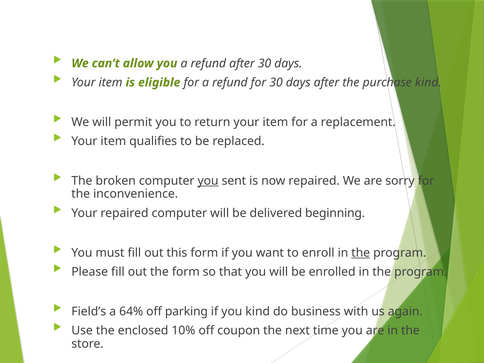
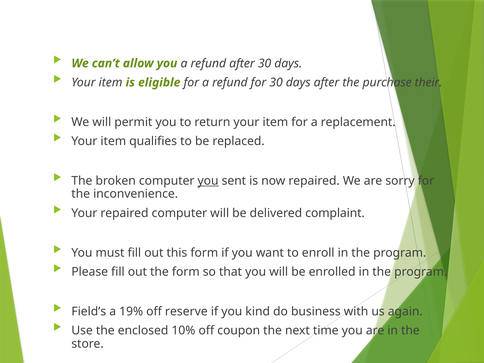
purchase kind: kind -> their
beginning: beginning -> complaint
the at (361, 253) underline: present -> none
64%: 64% -> 19%
parking: parking -> reserve
